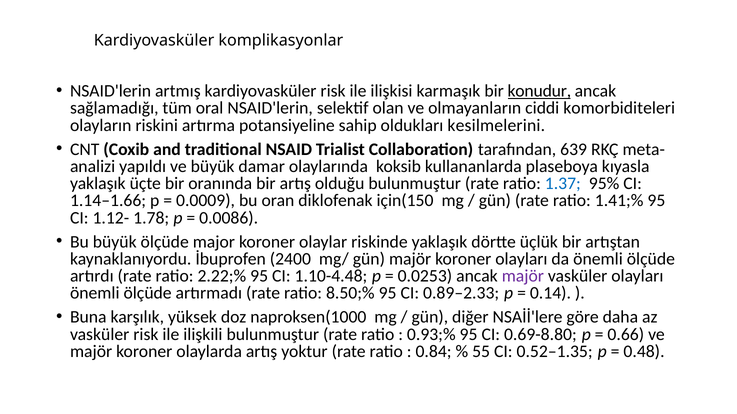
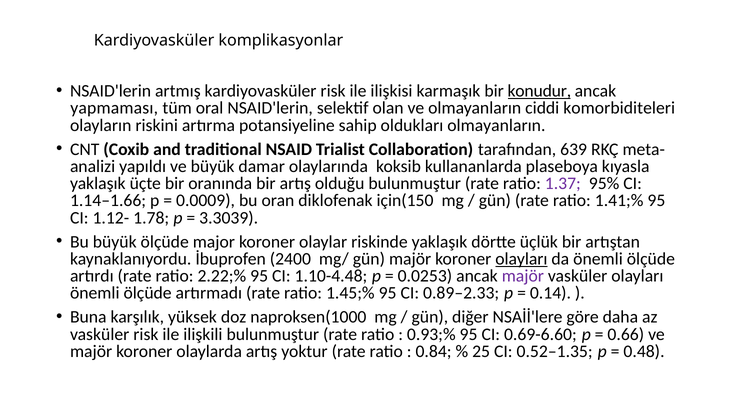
sağlamadığı: sağlamadığı -> yapmaması
oldukları kesilmelerini: kesilmelerini -> olmayanların
1.37 colour: blue -> purple
0.0086: 0.0086 -> 3.3039
olayları at (521, 259) underline: none -> present
8.50;%: 8.50;% -> 1.45;%
0.69-8.80: 0.69-8.80 -> 0.69-6.60
55: 55 -> 25
